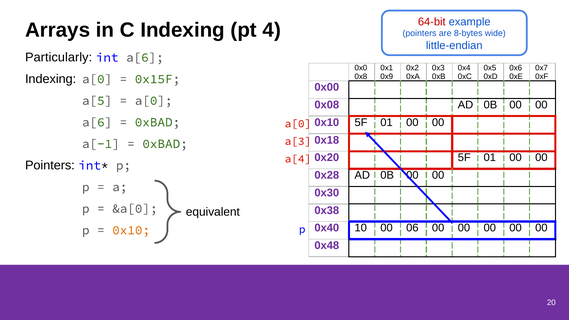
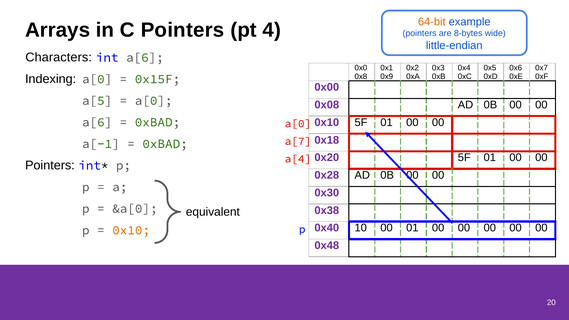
64-bit colour: red -> orange
C Indexing: Indexing -> Pointers
Particularly: Particularly -> Characters
a[3: a[3 -> a[7
00 06: 06 -> 01
